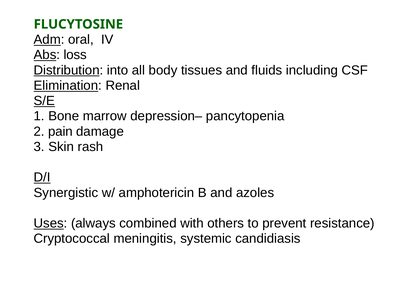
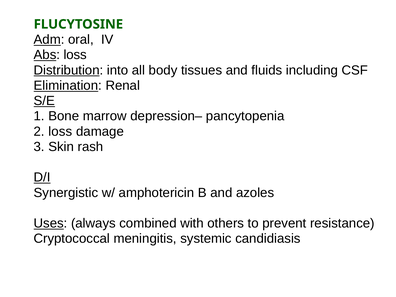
2 pain: pain -> loss
